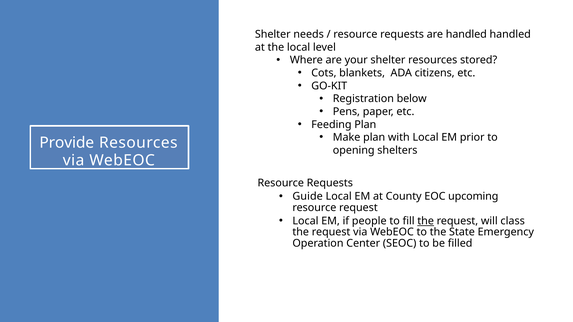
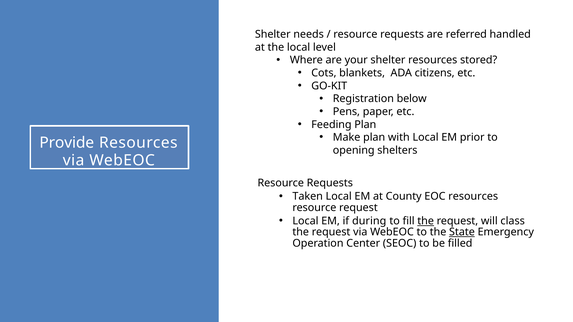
are handled: handled -> referred
Guide: Guide -> Taken
EOC upcoming: upcoming -> resources
people: people -> during
State underline: none -> present
